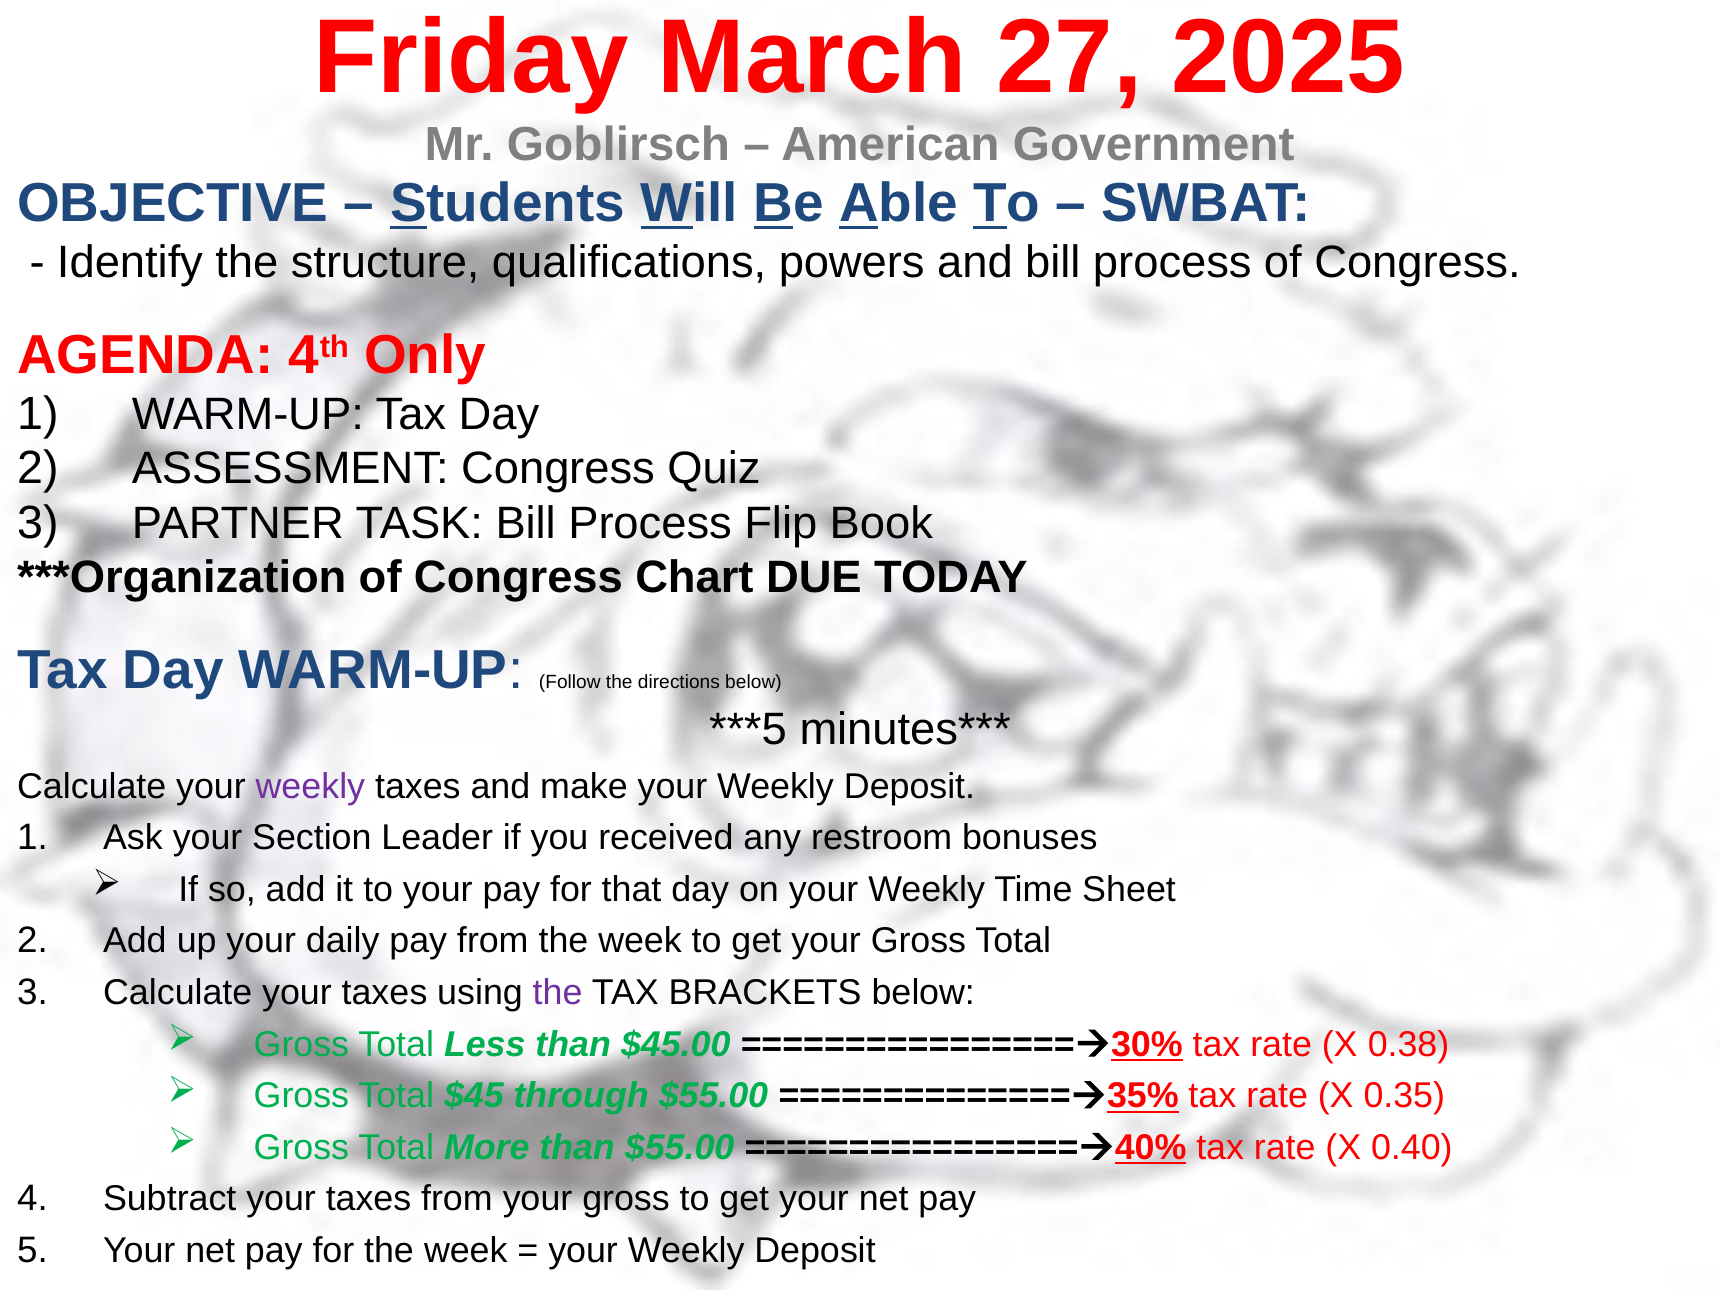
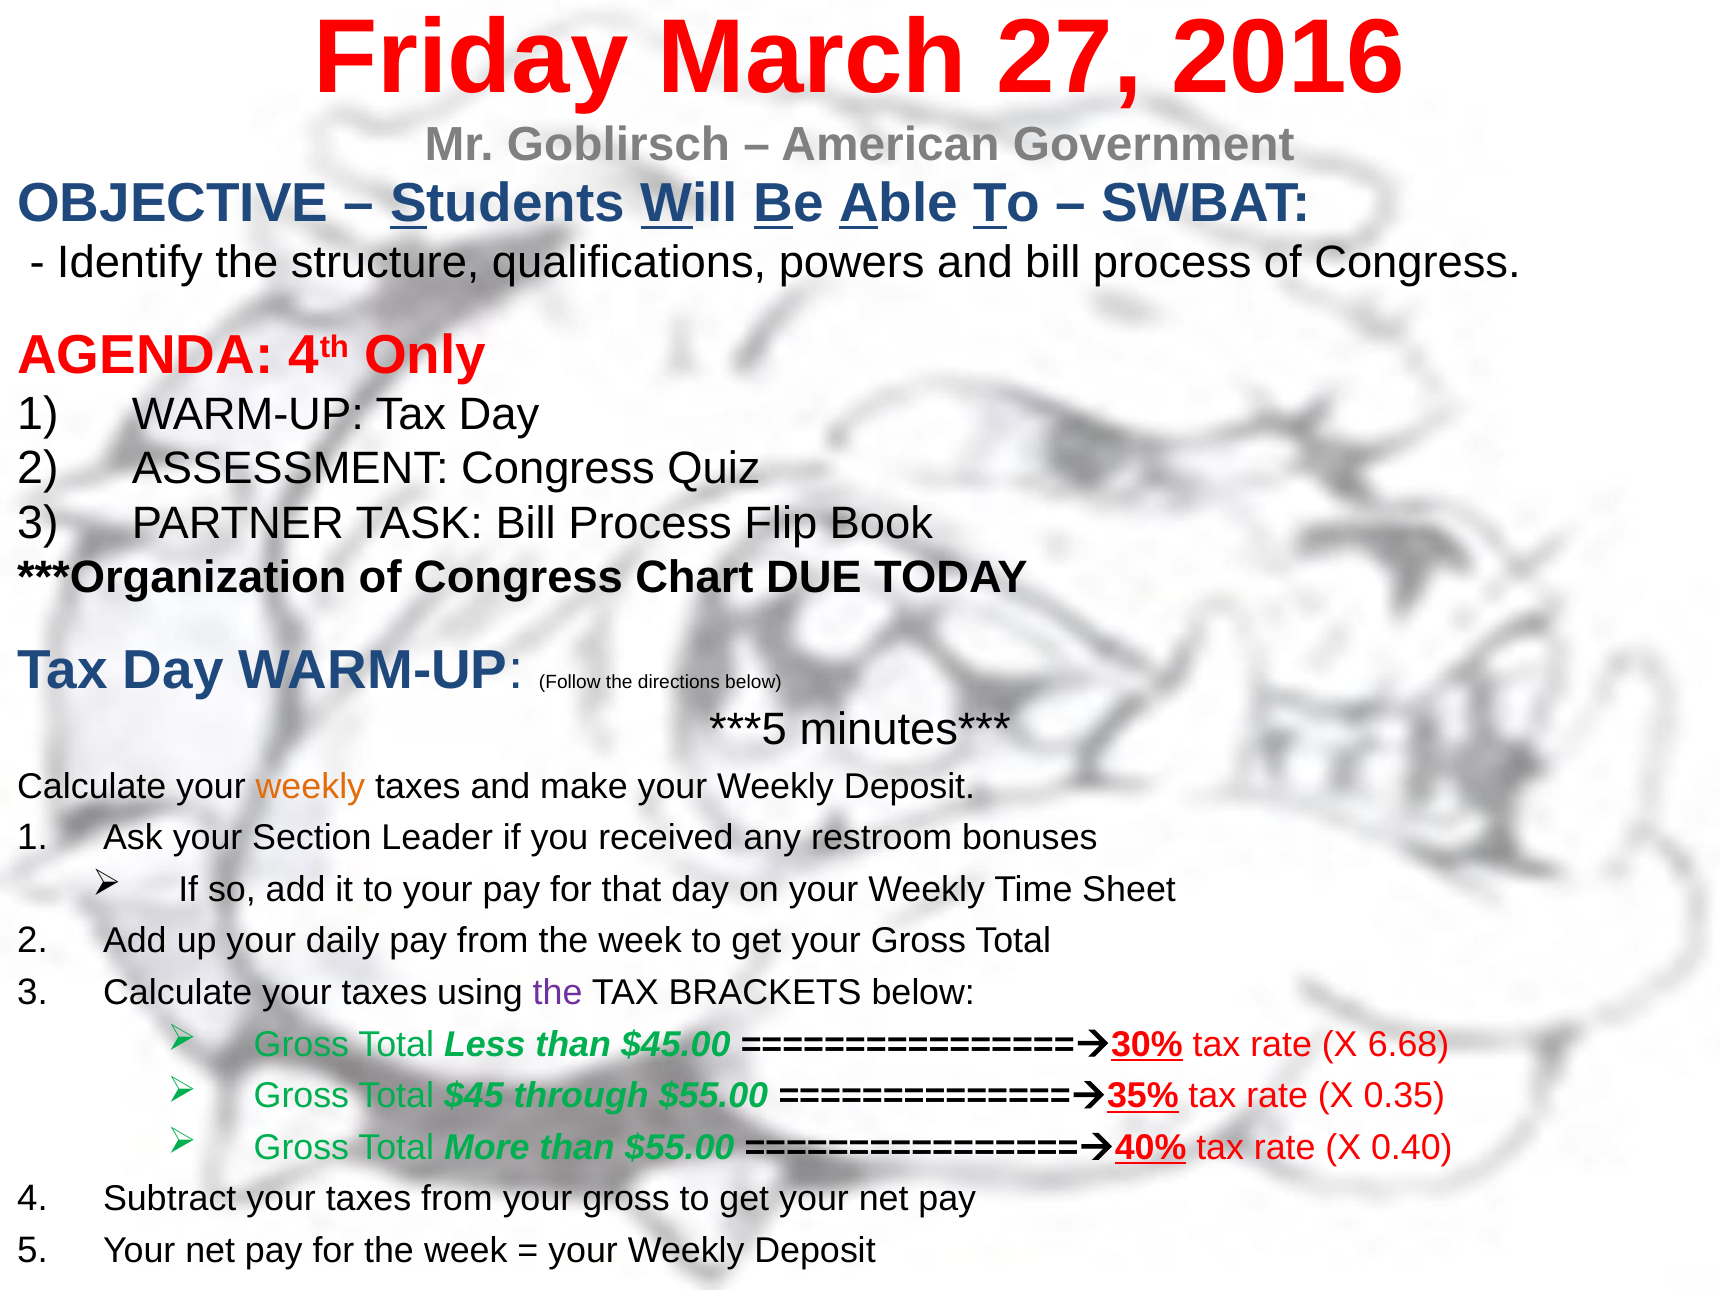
2025: 2025 -> 2016
weekly at (310, 786) colour: purple -> orange
0.38: 0.38 -> 6.68
